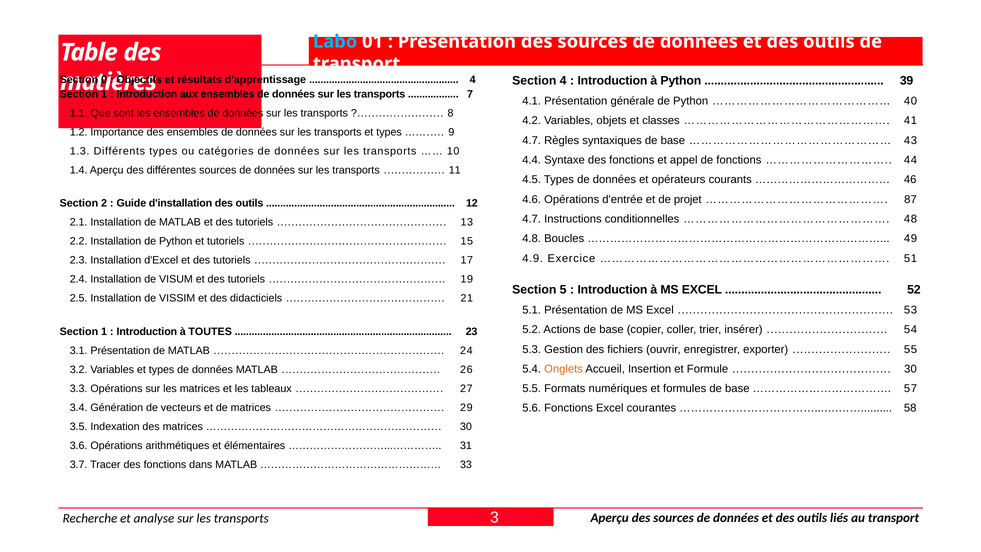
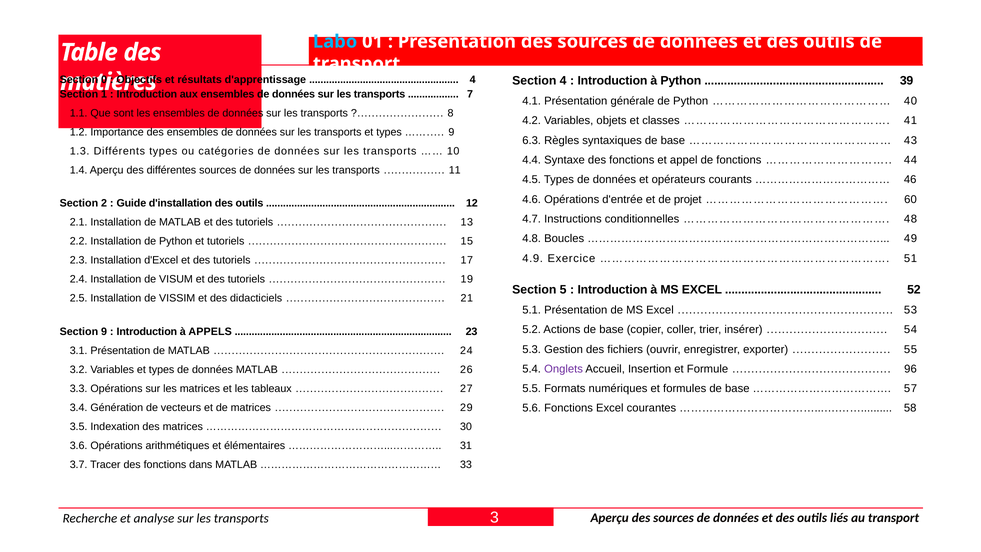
4.7 at (532, 140): 4.7 -> 6.3
87: 87 -> 60
1 at (104, 331): 1 -> 9
TOUTES: TOUTES -> APPELS
Onglets colour: orange -> purple
30 at (910, 369): 30 -> 96
